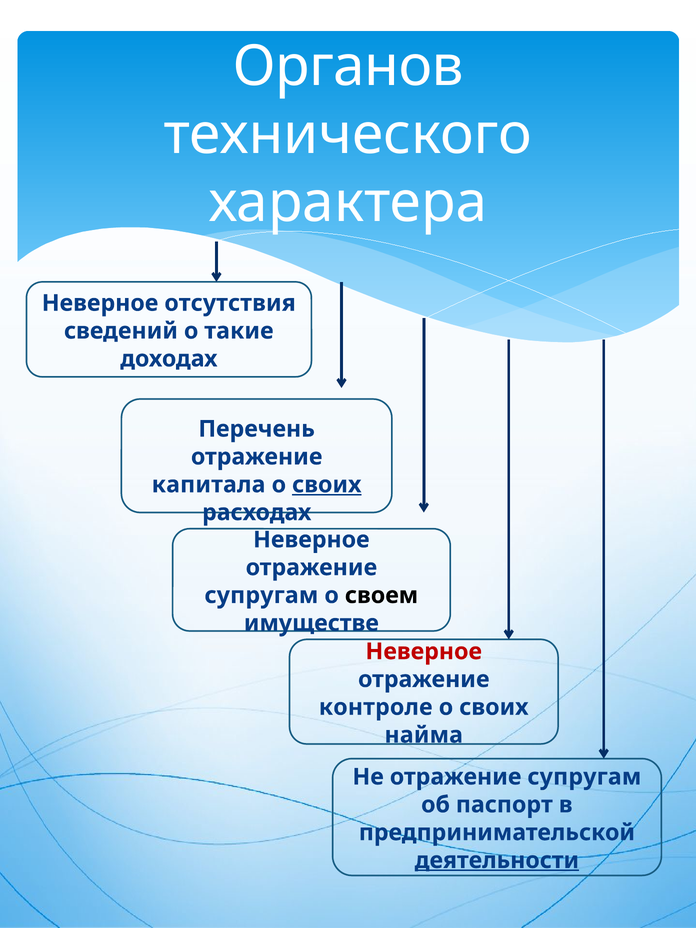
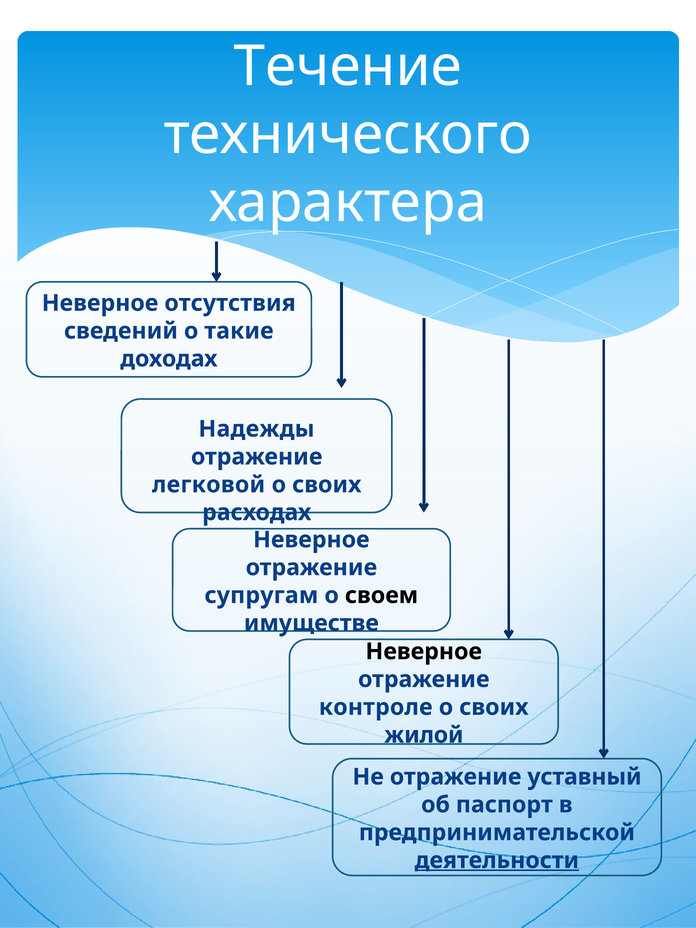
Органов: Органов -> Течение
Перечень: Перечень -> Надежды
капитала: капитала -> легковой
своих at (327, 485) underline: present -> none
Неверное at (424, 652) colour: red -> black
найма: найма -> жилой
Не отражение супругам: супругам -> уставный
